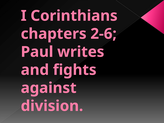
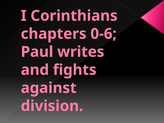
2-6: 2-6 -> 0-6
